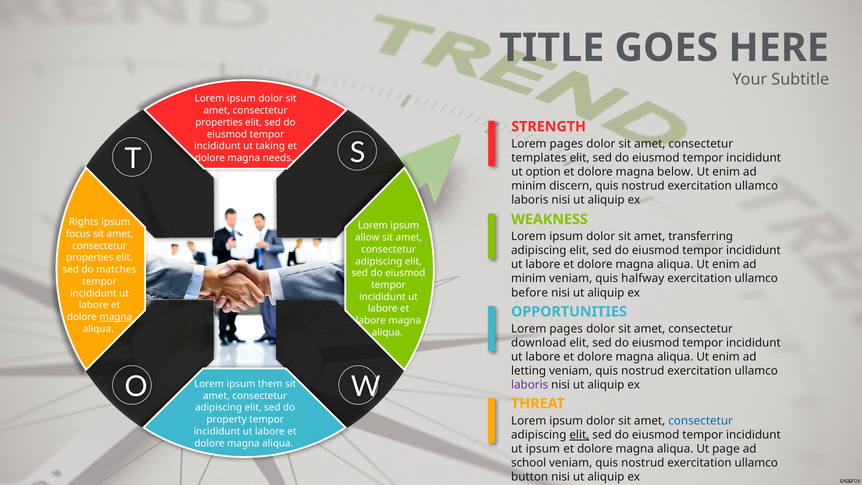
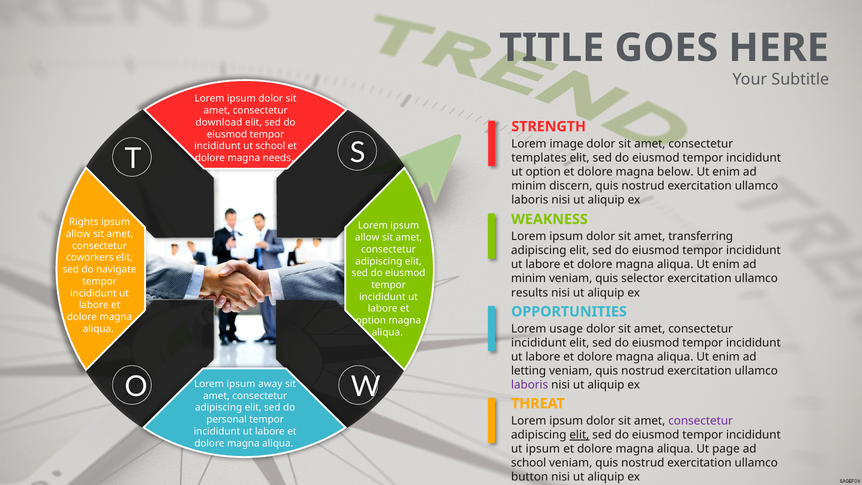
properties at (219, 122): properties -> download
pages at (566, 144): pages -> image
ut taking: taking -> school
focus at (78, 234): focus -> allow
properties at (90, 258): properties -> coworkers
matches: matches -> navigate
halfway: halfway -> selector
before: before -> results
magna at (116, 317) underline: present -> none
labore at (371, 320): labore -> option
pages at (566, 329): pages -> usage
download at (539, 343): download -> incididunt
them: them -> away
property: property -> personal
consectetur at (701, 421) colour: blue -> purple
